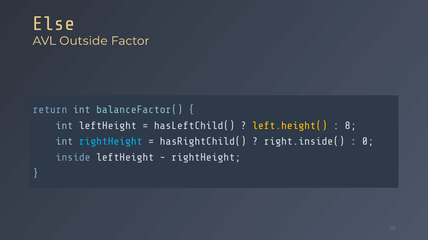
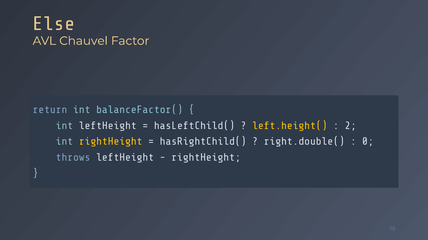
Outside: Outside -> Chauvel
8: 8 -> 2
rightHeight at (111, 142) colour: light blue -> yellow
right.inside(: right.inside( -> right.double(
inside: inside -> throws
